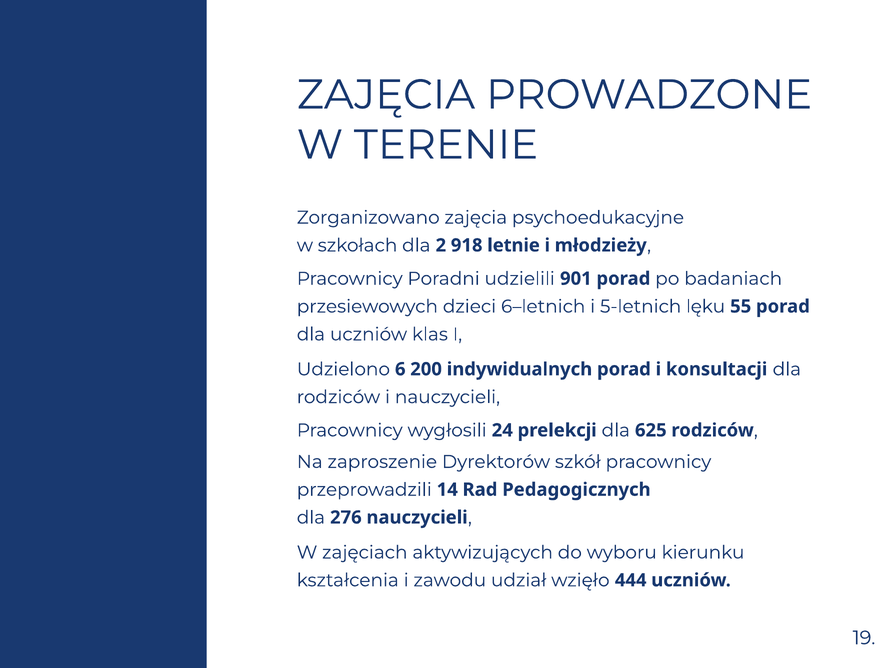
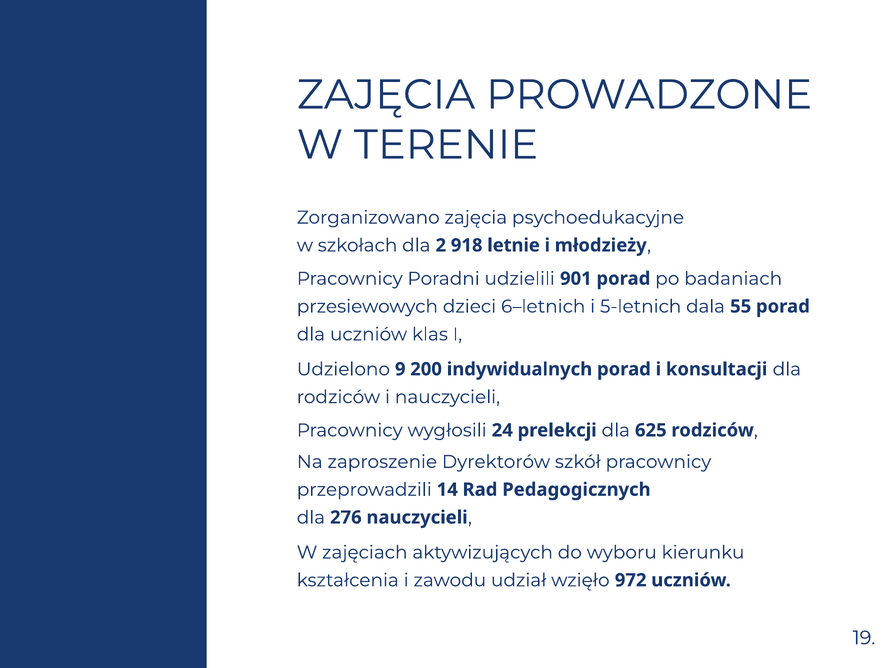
lęku: lęku -> dala
6: 6 -> 9
444: 444 -> 972
